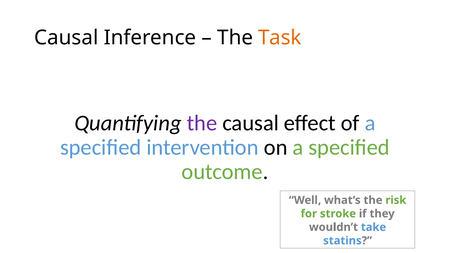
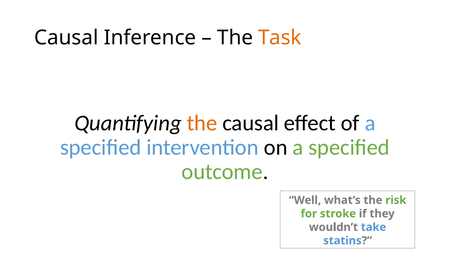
the at (202, 123) colour: purple -> orange
